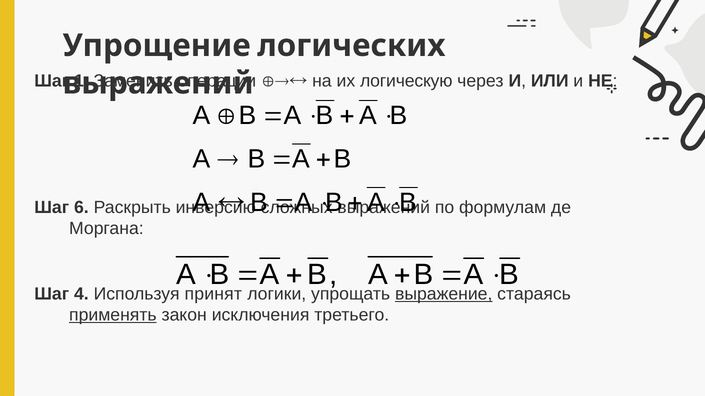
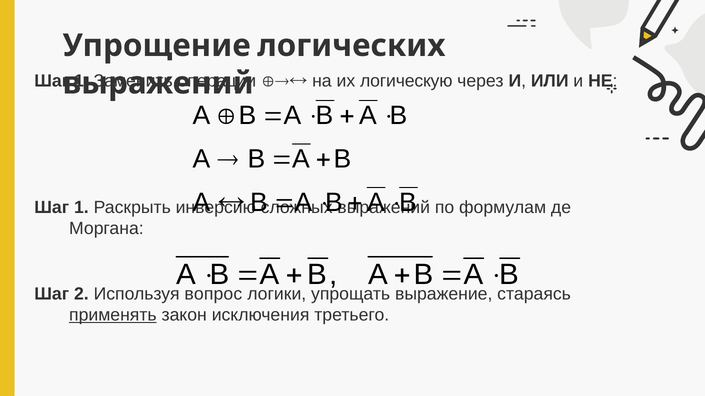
6 at (81, 208): 6 -> 1
4: 4 -> 2
принят: принят -> вопрос
выражение underline: present -> none
